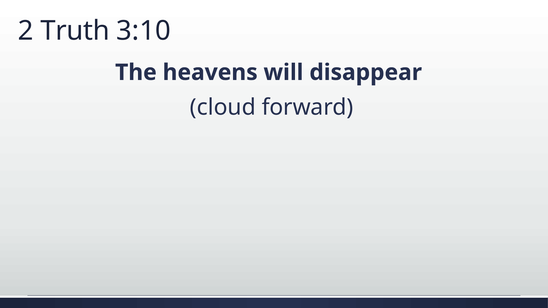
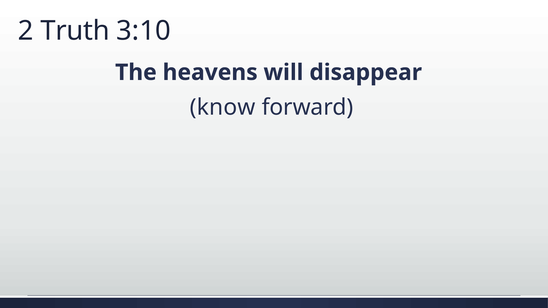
cloud: cloud -> know
